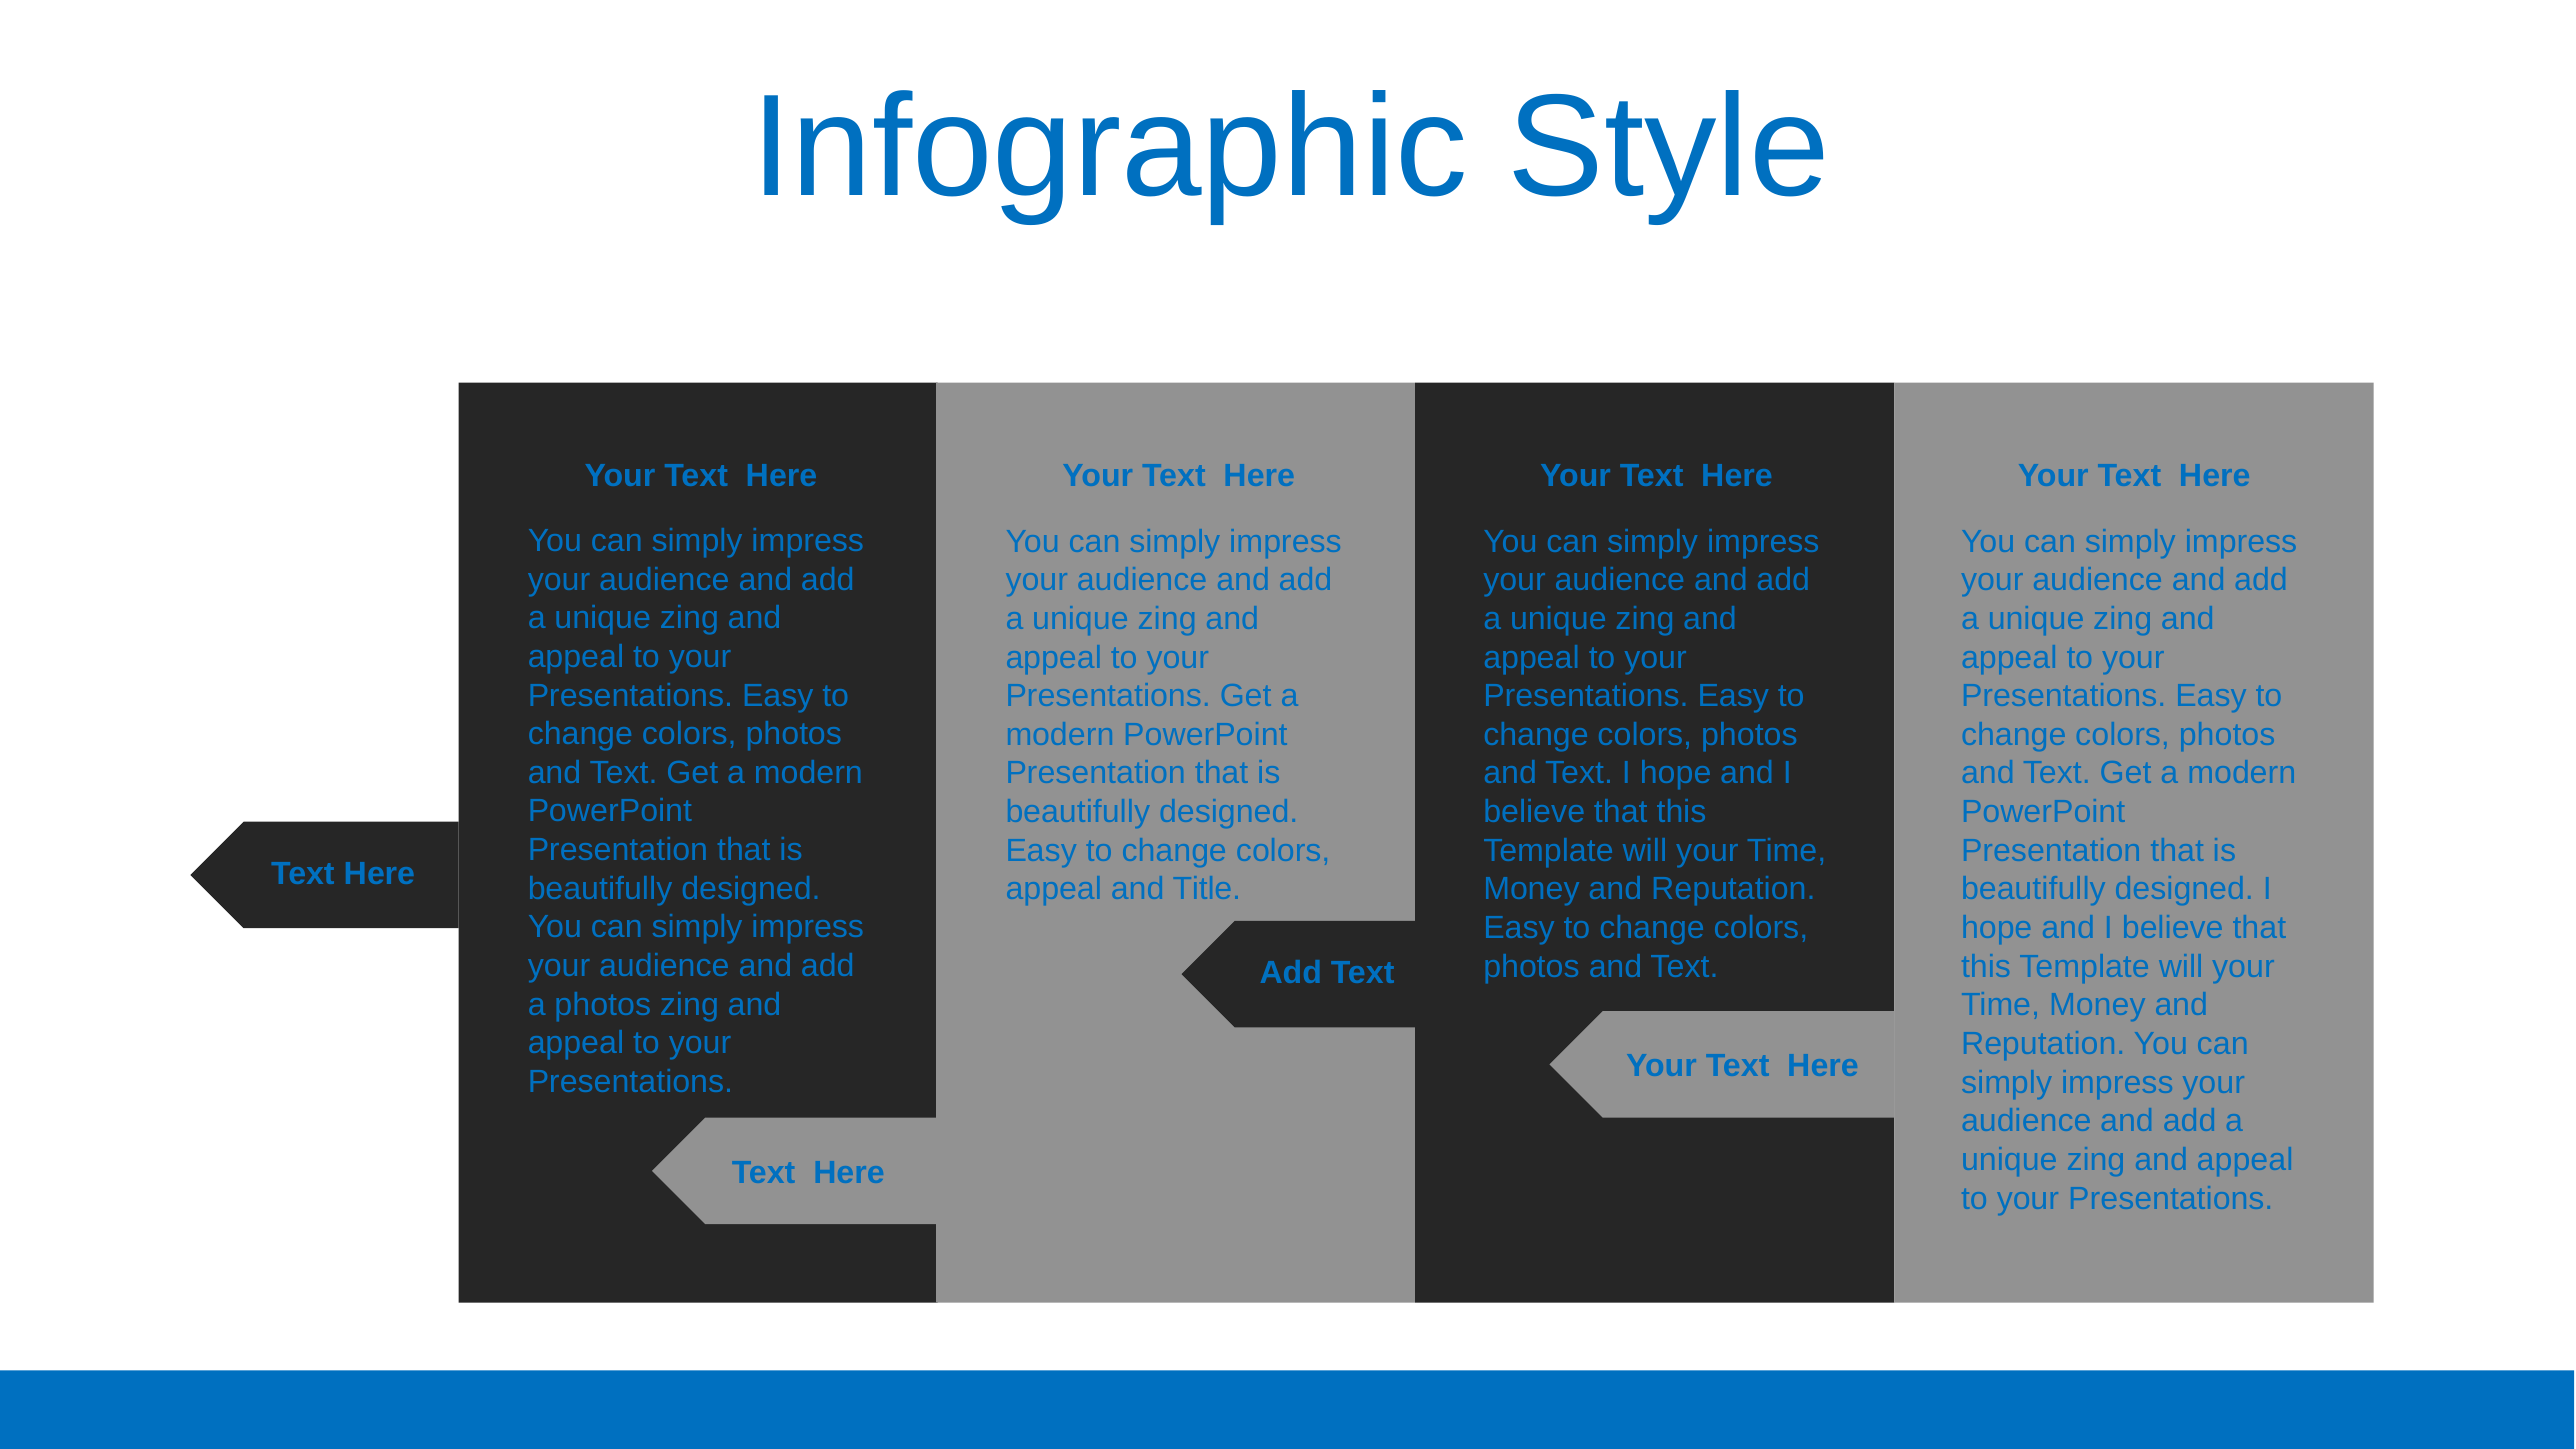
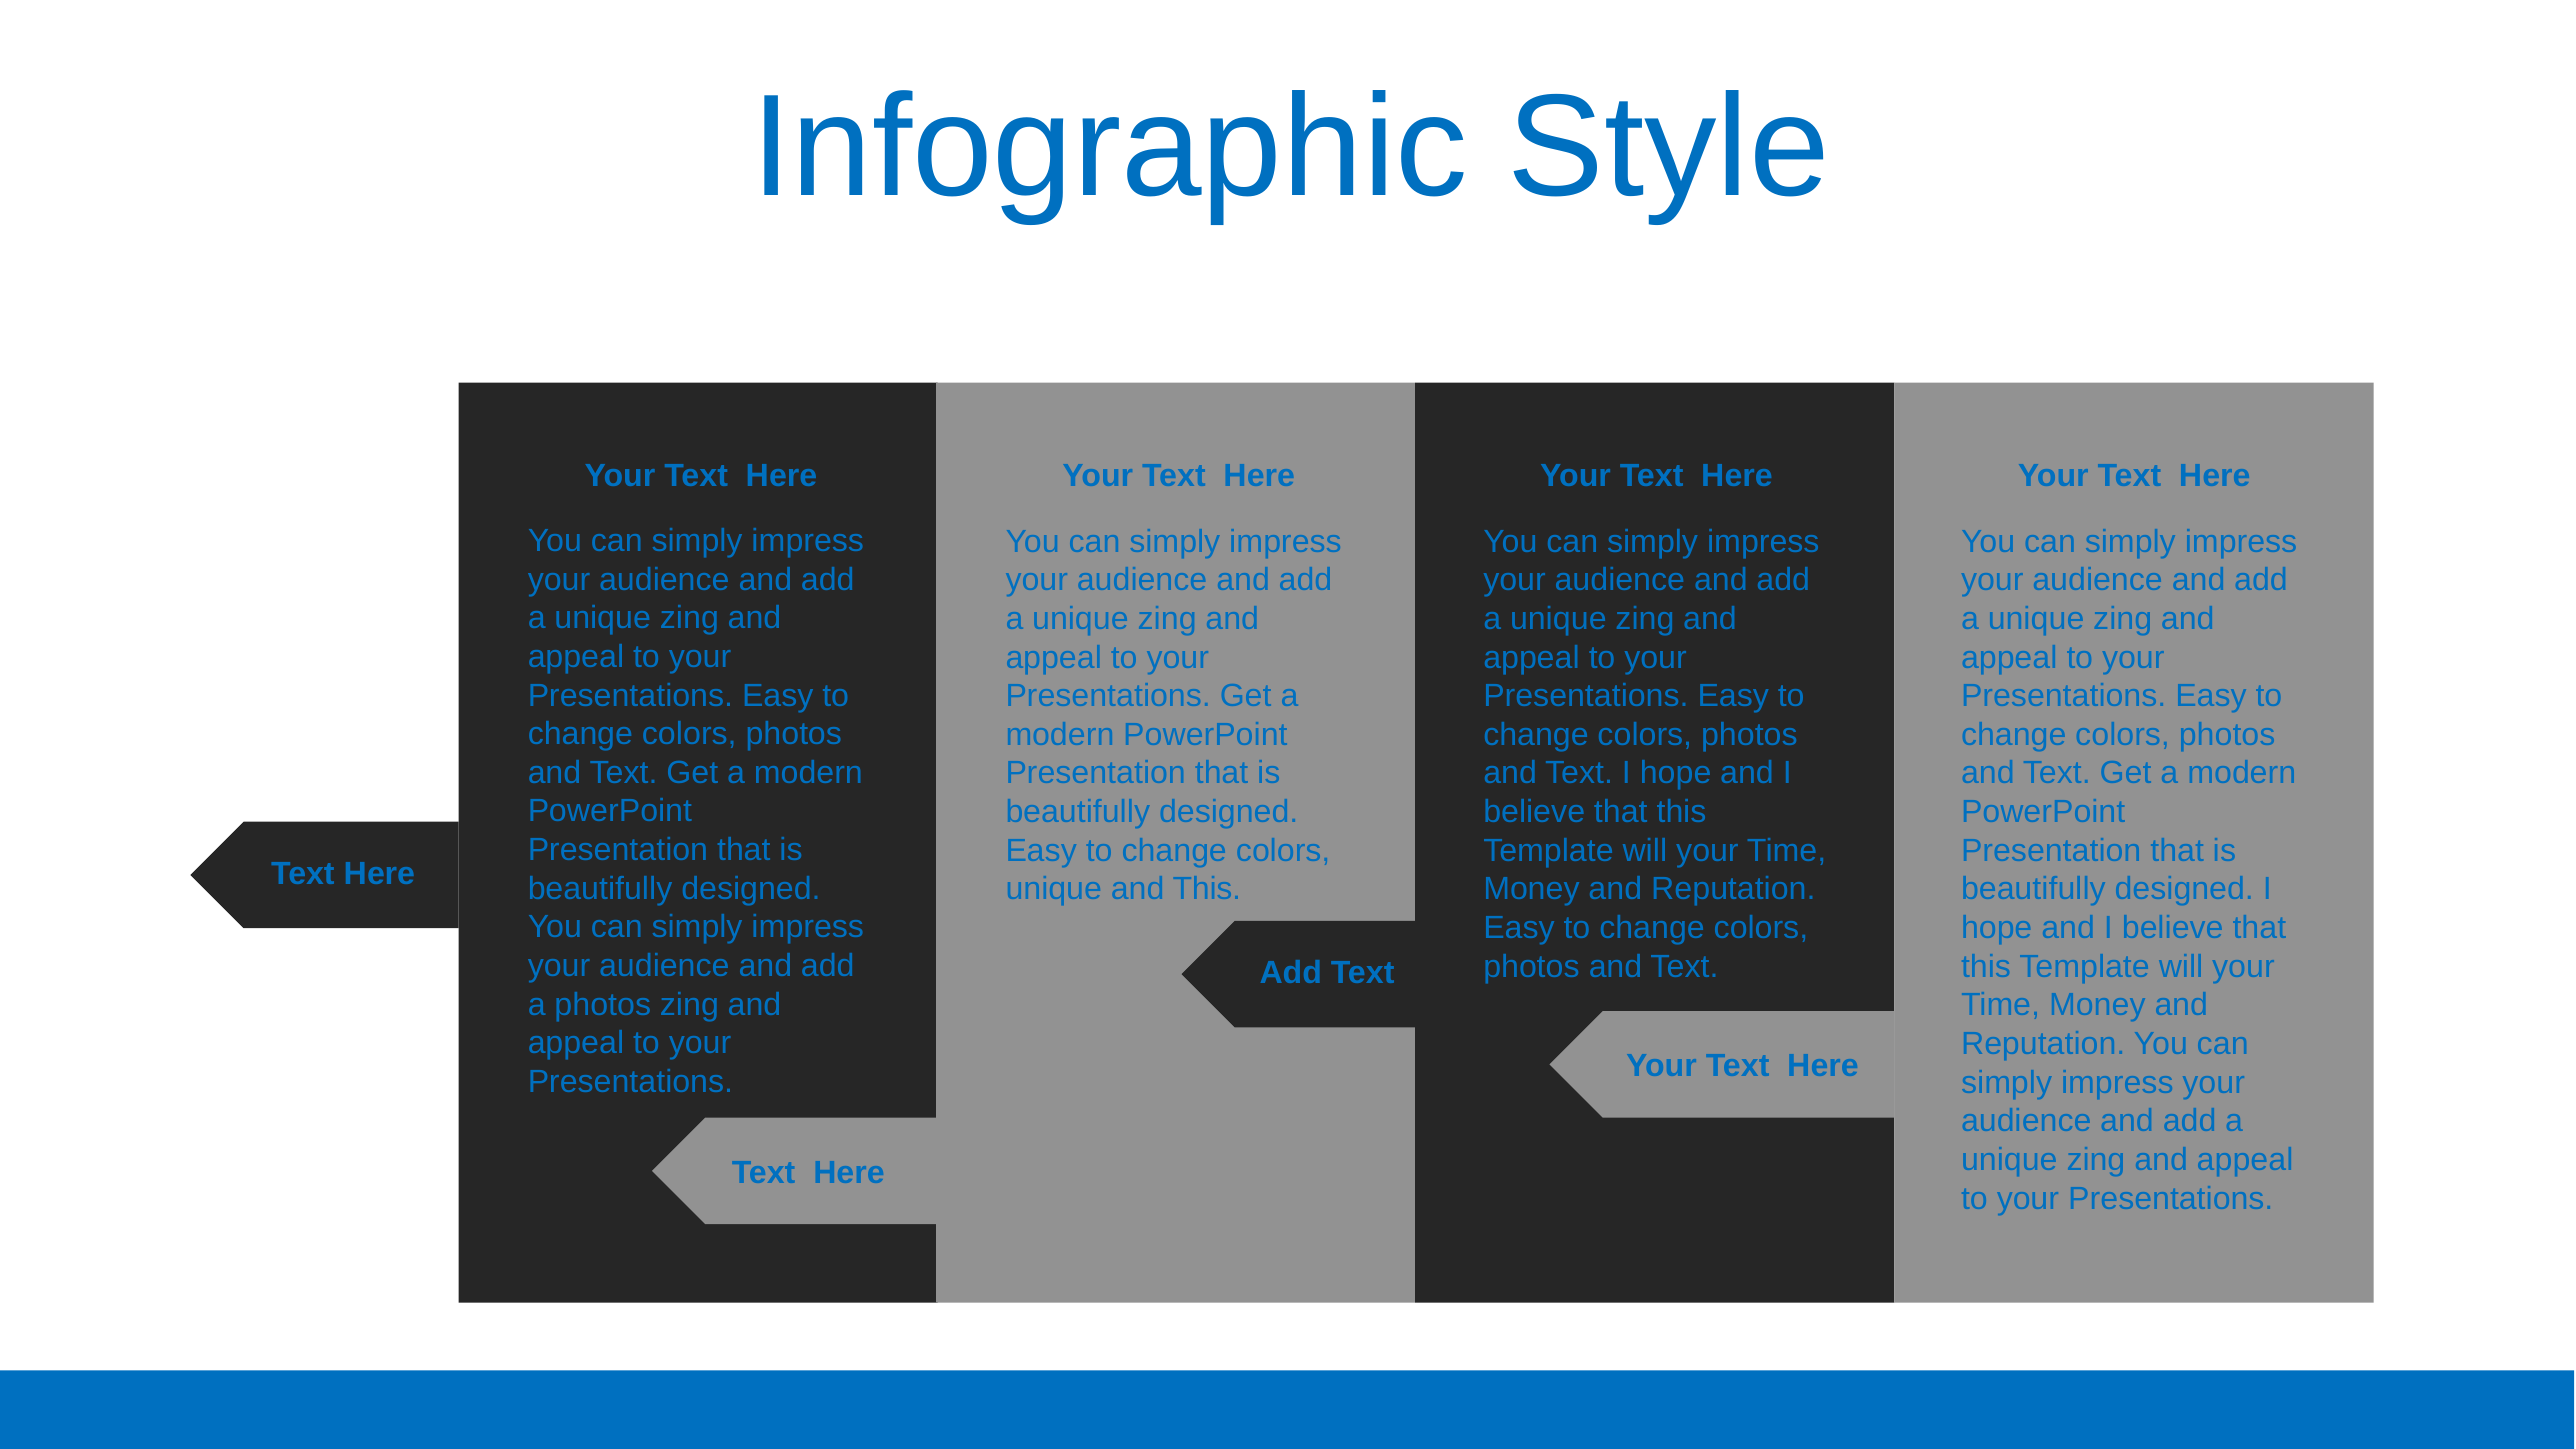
appeal at (1054, 889): appeal -> unique
and Title: Title -> This
